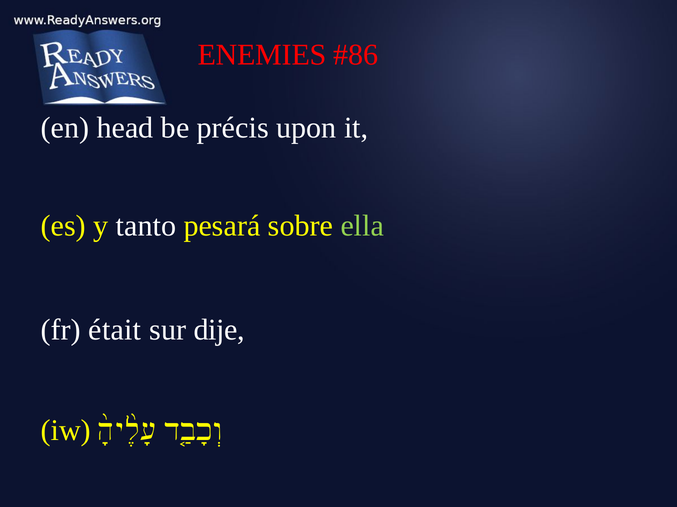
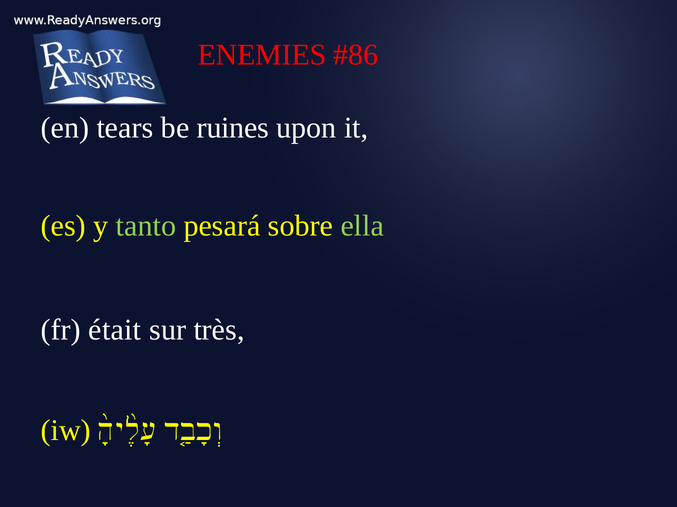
head: head -> tears
précis: précis -> ruines
tanto colour: white -> light green
dije: dije -> très
